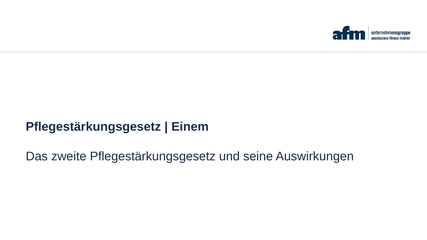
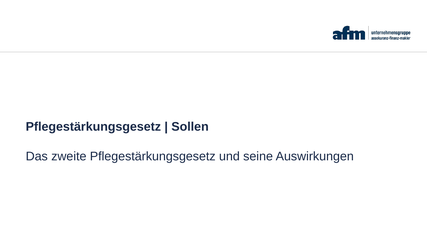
Einem: Einem -> Sollen
